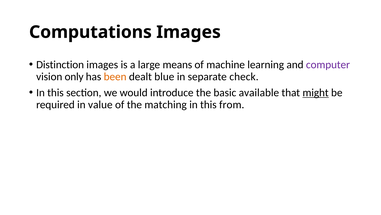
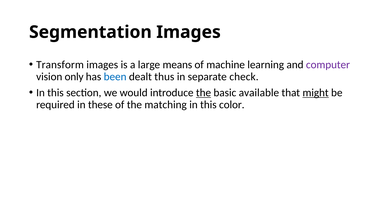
Computations: Computations -> Segmentation
Distinction: Distinction -> Transform
been colour: orange -> blue
blue: blue -> thus
the at (204, 92) underline: none -> present
value: value -> these
from: from -> color
